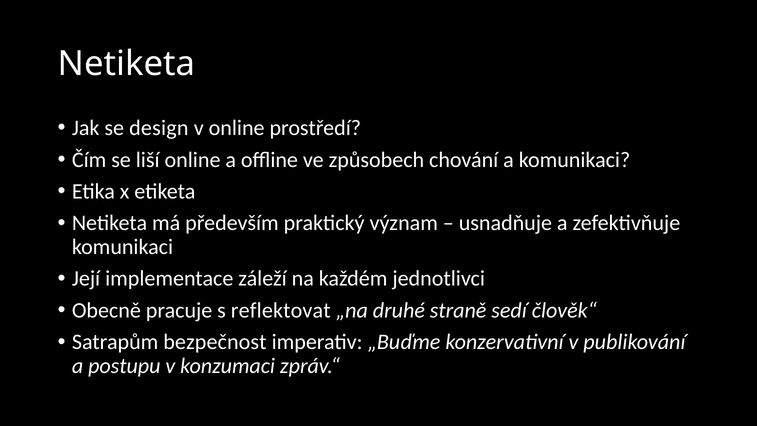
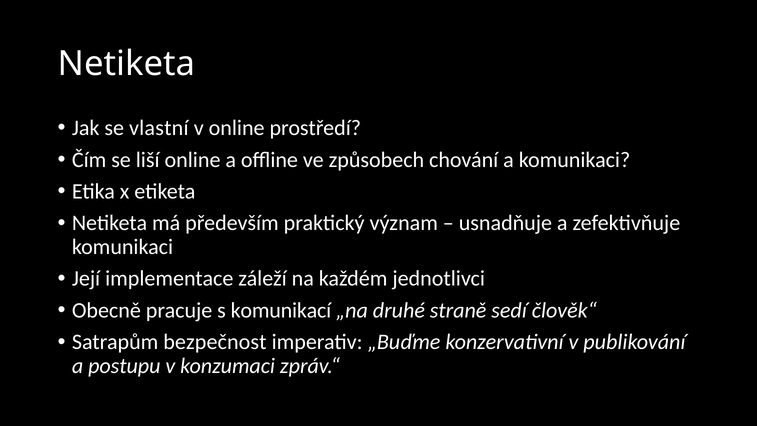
design: design -> vlastní
reflektovat: reflektovat -> komunikací
